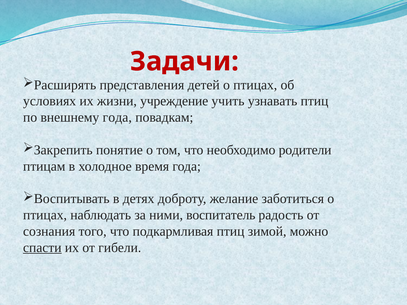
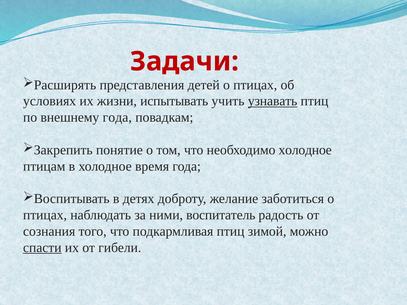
учреждение: учреждение -> испытывать
узнавать underline: none -> present
необходимо родители: родители -> холодное
